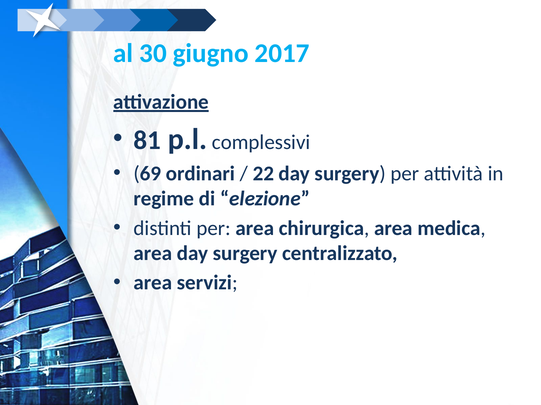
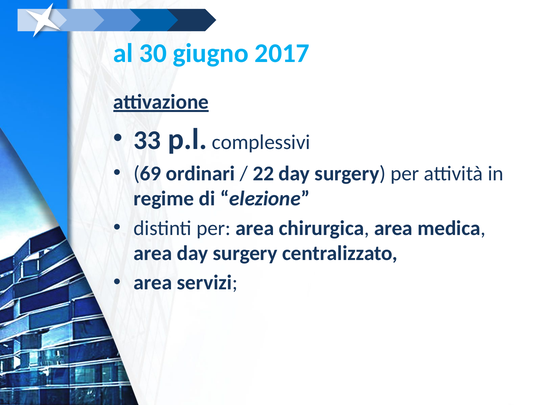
81: 81 -> 33
